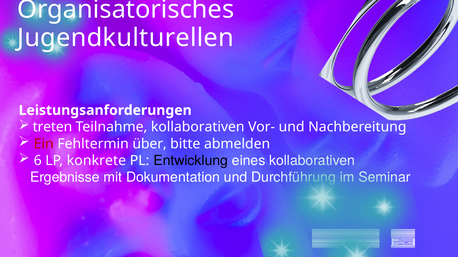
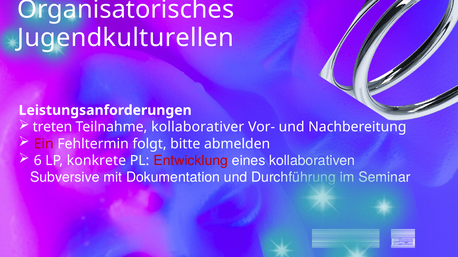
Teilnahme kollaborativen: kollaborativen -> kollaborativer
über: über -> folgt
Entwicklung colour: black -> red
Ergebnisse: Ergebnisse -> Subversive
